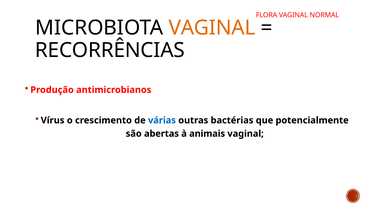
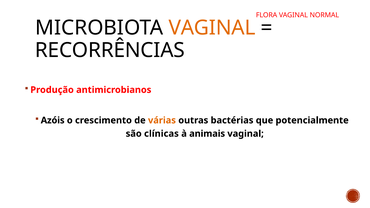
Vírus: Vírus -> Azóis
várias colour: blue -> orange
abertas: abertas -> clínicas
